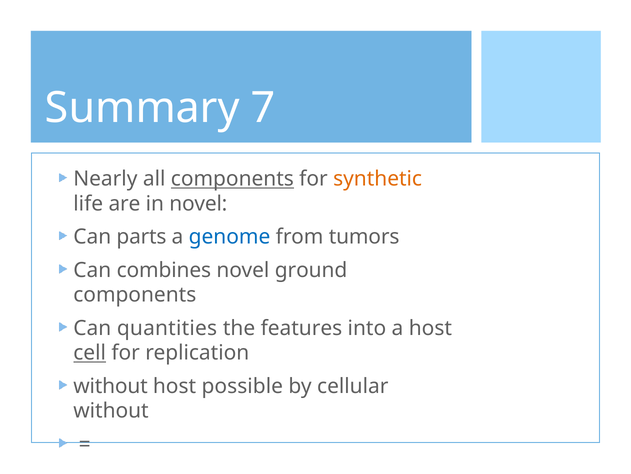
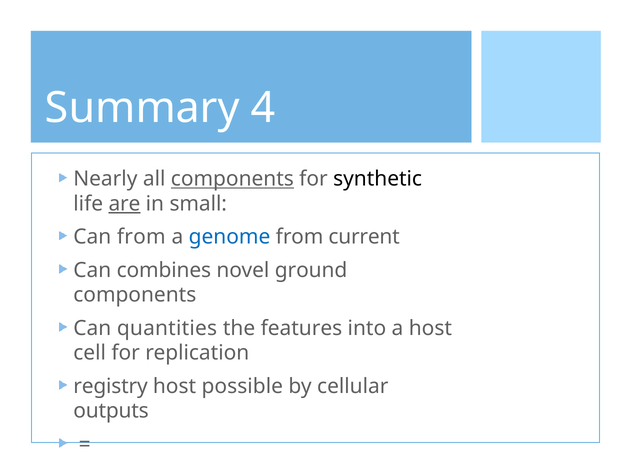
7: 7 -> 4
synthetic colour: orange -> black
are underline: none -> present
in novel: novel -> small
Can parts: parts -> from
tumors: tumors -> current
cell underline: present -> none
without at (111, 386): without -> registry
without at (111, 410): without -> outputs
